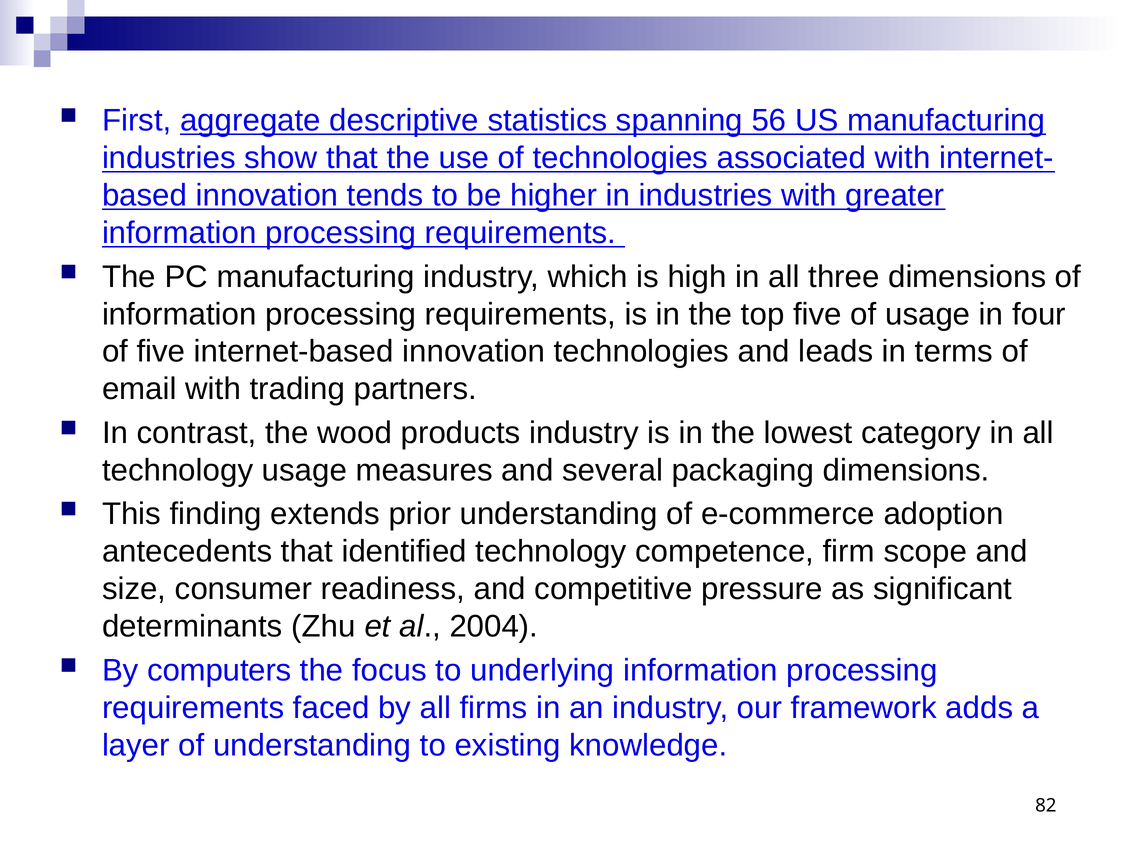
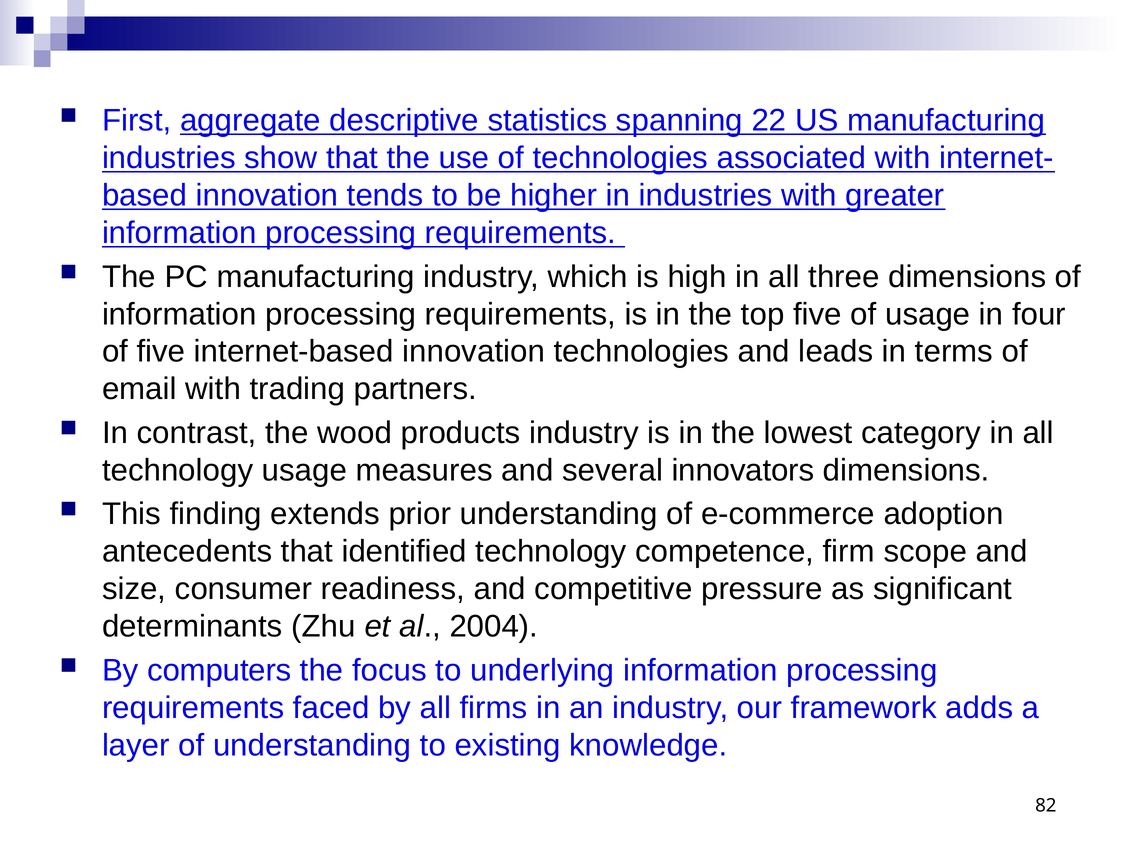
56: 56 -> 22
packaging: packaging -> innovators
